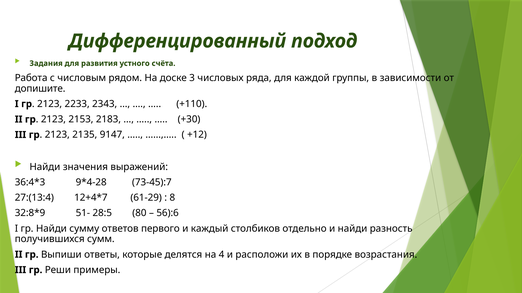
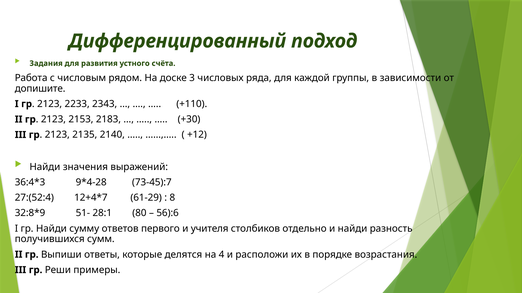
9147: 9147 -> 2140
27:(13:4: 27:(13:4 -> 27:(52:4
28:5: 28:5 -> 28:1
каждый: каждый -> учителя
